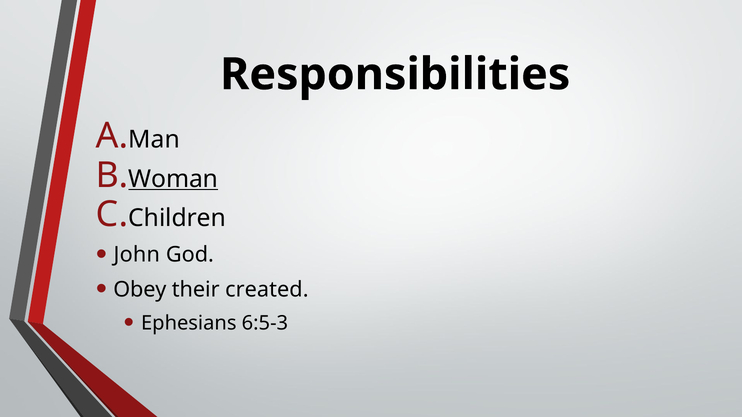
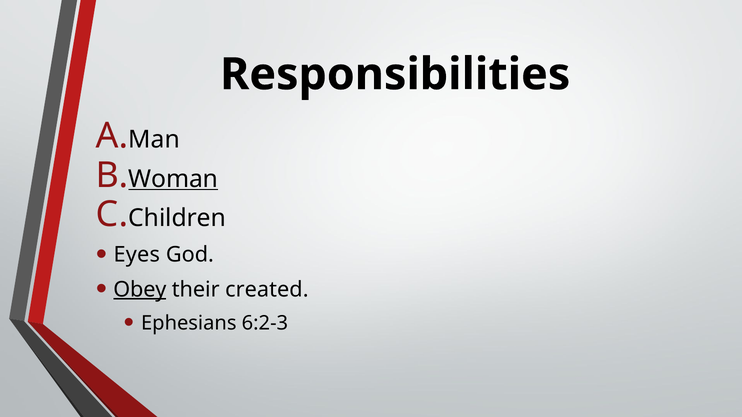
John: John -> Eyes
Obey underline: none -> present
6:5-3: 6:5-3 -> 6:2-3
